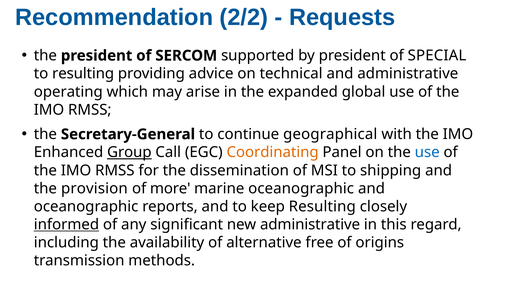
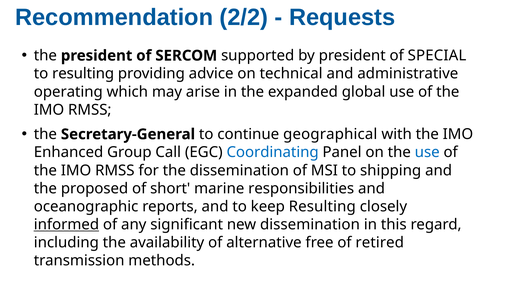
Group underline: present -> none
Coordinating colour: orange -> blue
provision: provision -> proposed
more: more -> short
marine oceanographic: oceanographic -> responsibilities
new administrative: administrative -> dissemination
origins: origins -> retired
